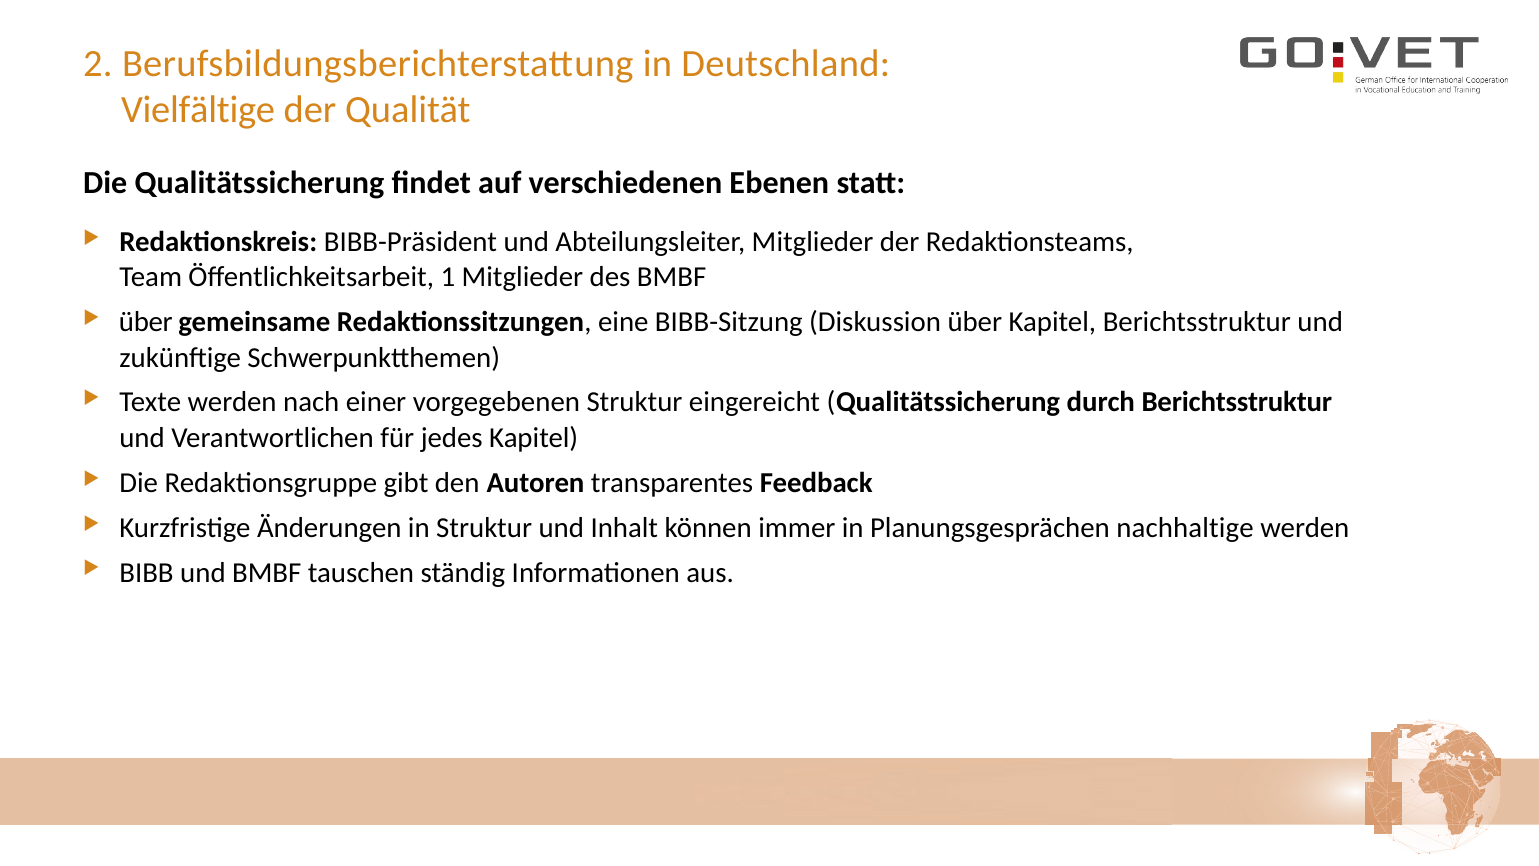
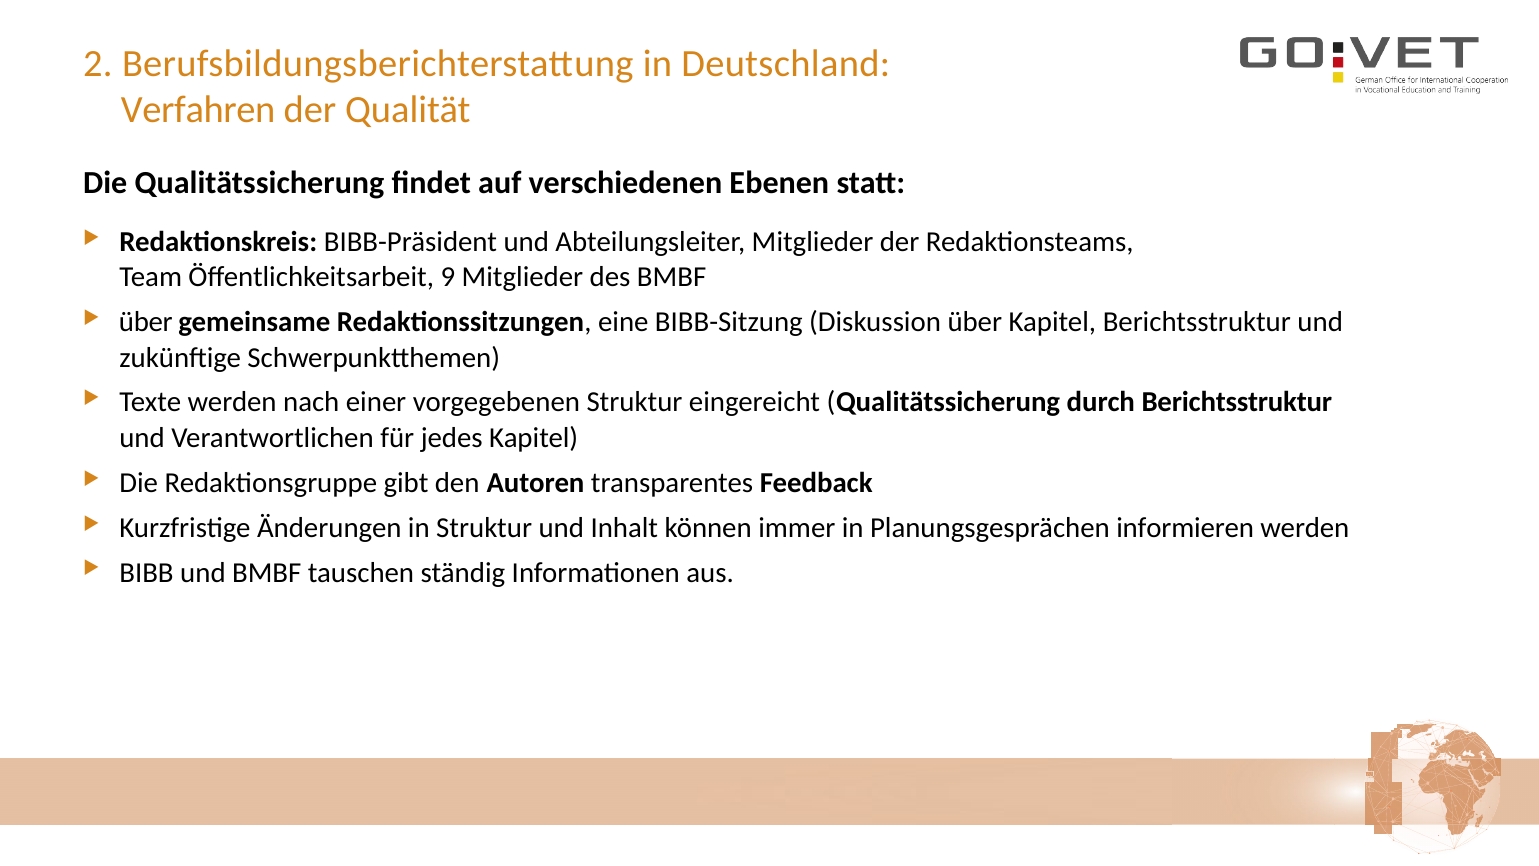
Vielfältige: Vielfältige -> Verfahren
1: 1 -> 9
nachhaltige: nachhaltige -> informieren
